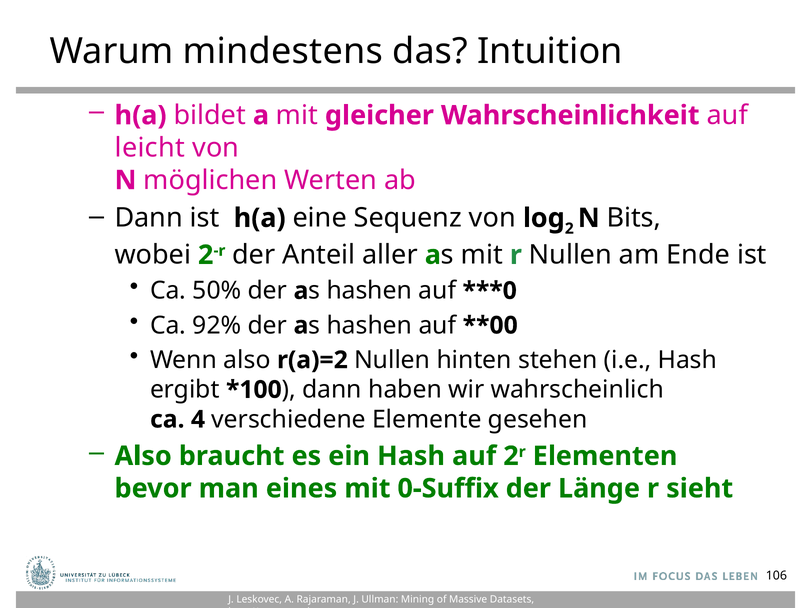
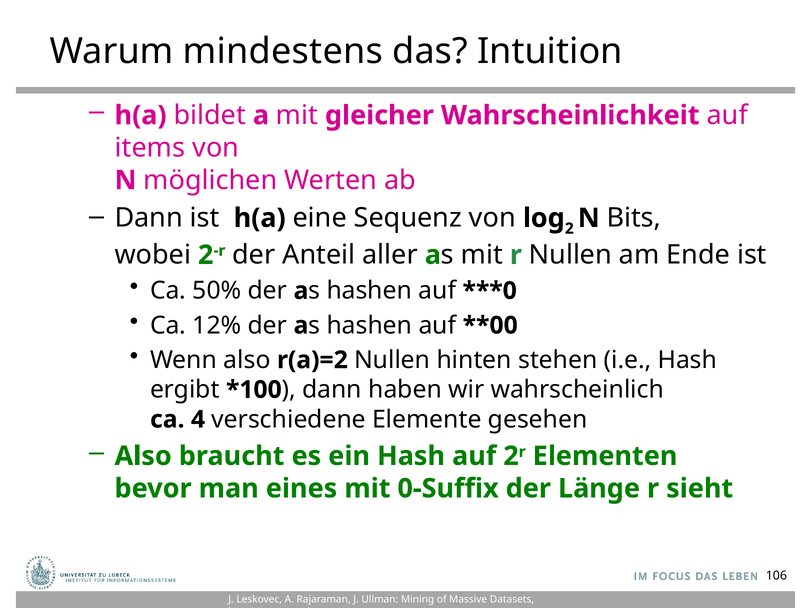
leicht: leicht -> items
92%: 92% -> 12%
